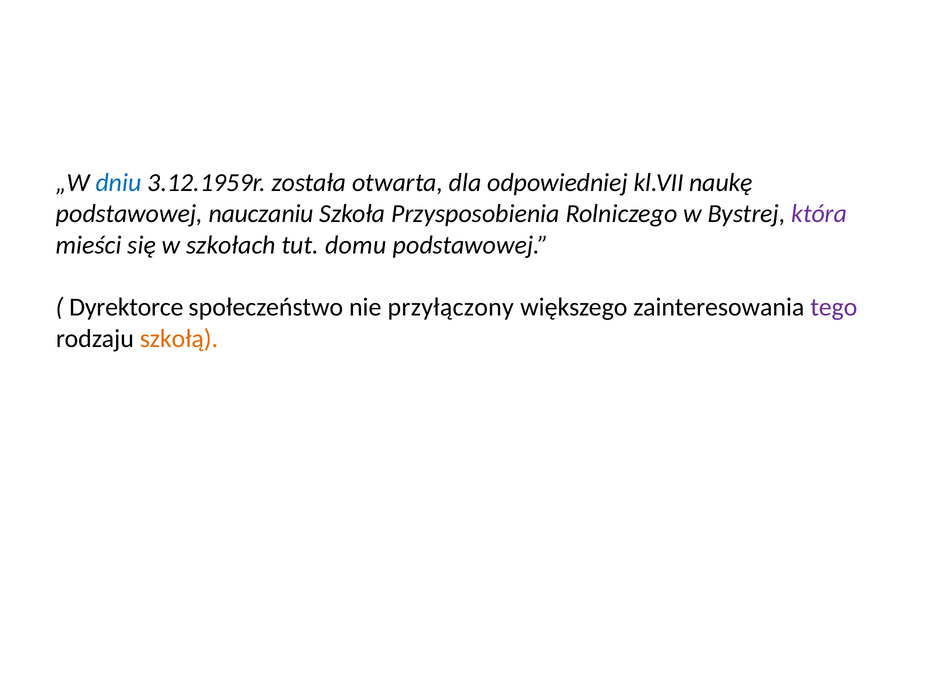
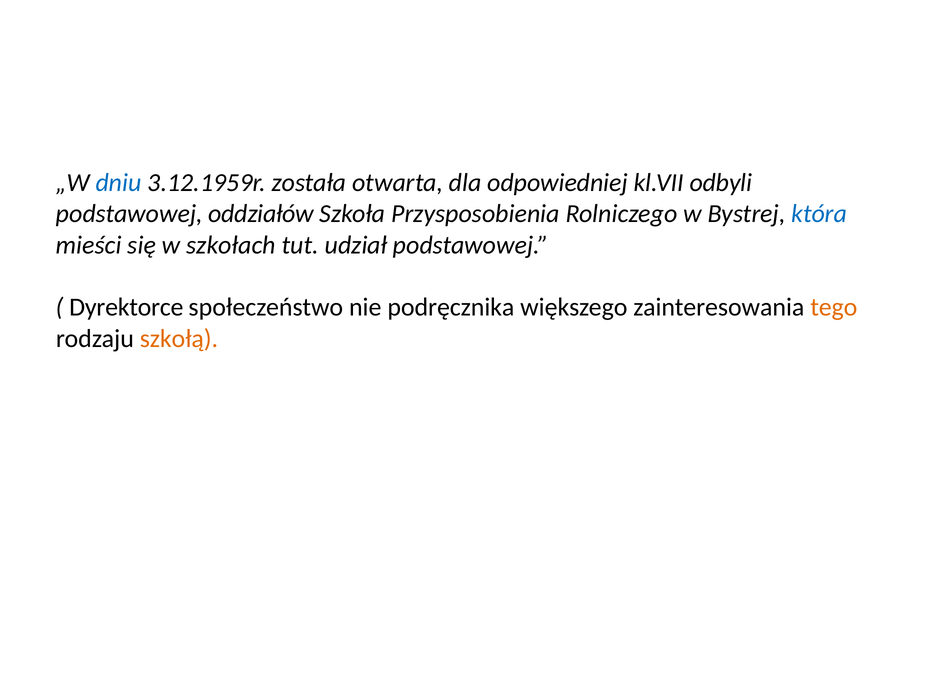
naukę: naukę -> odbyli
nauczaniu: nauczaniu -> oddziałów
która colour: purple -> blue
domu: domu -> udział
przyłączony: przyłączony -> podręcznika
tego colour: purple -> orange
